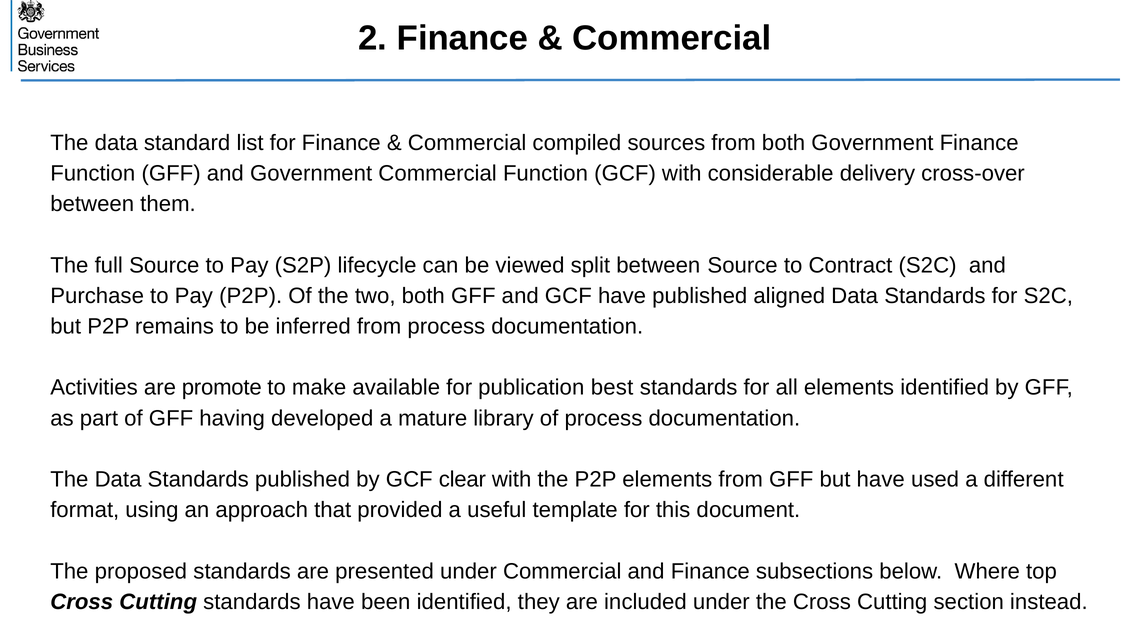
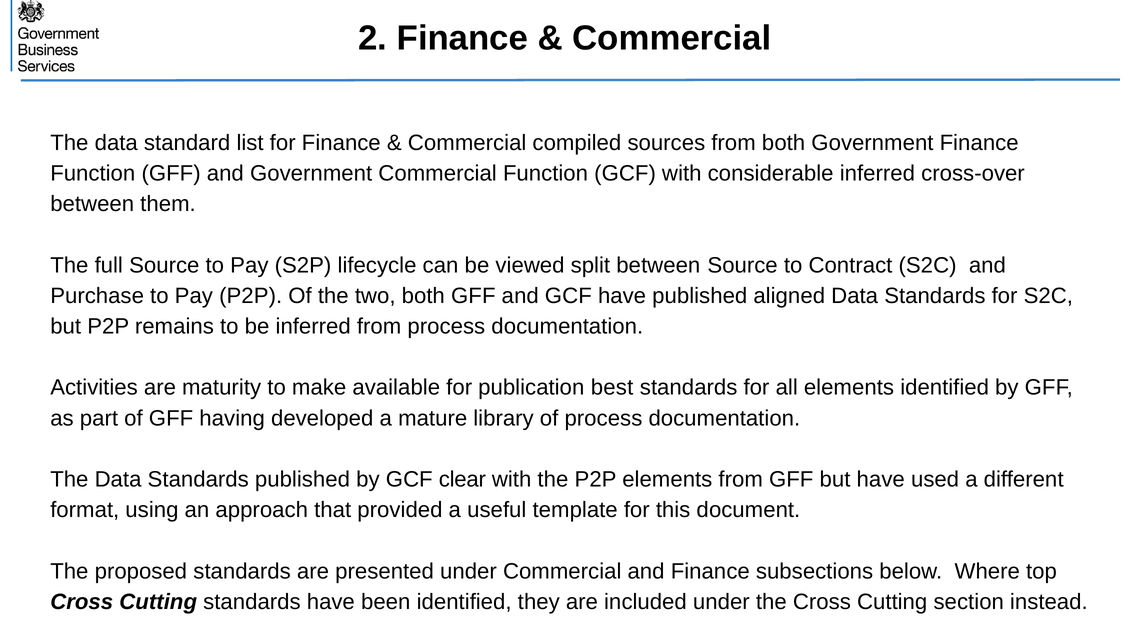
considerable delivery: delivery -> inferred
promote: promote -> maturity
